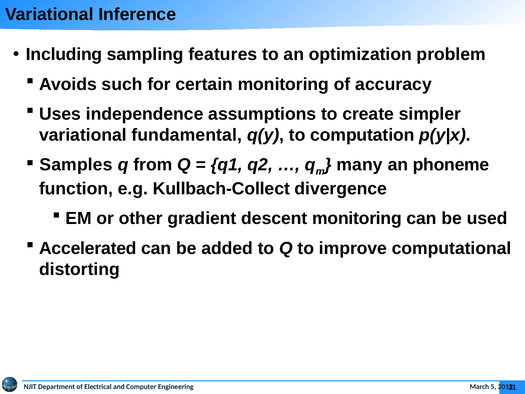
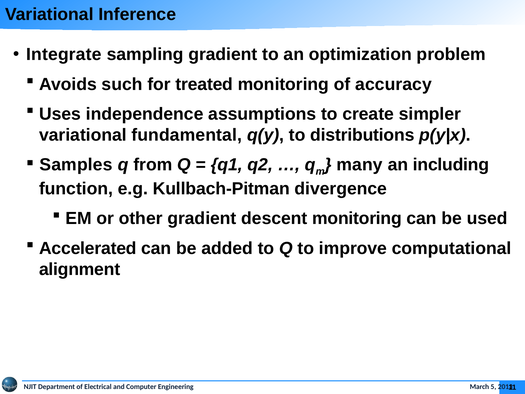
Including: Including -> Integrate
sampling features: features -> gradient
certain: certain -> treated
computation: computation -> distributions
phoneme: phoneme -> including
Kullbach-Collect: Kullbach-Collect -> Kullbach-Pitman
distorting: distorting -> alignment
